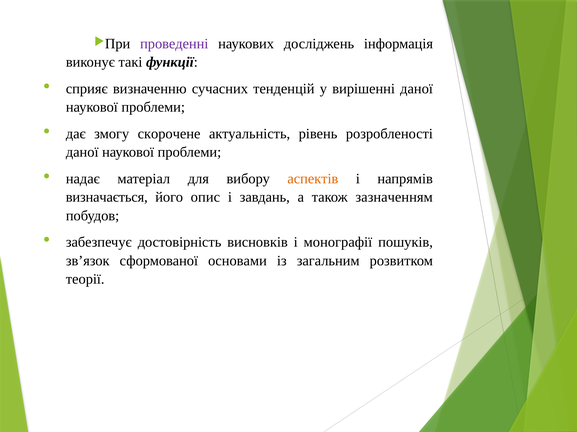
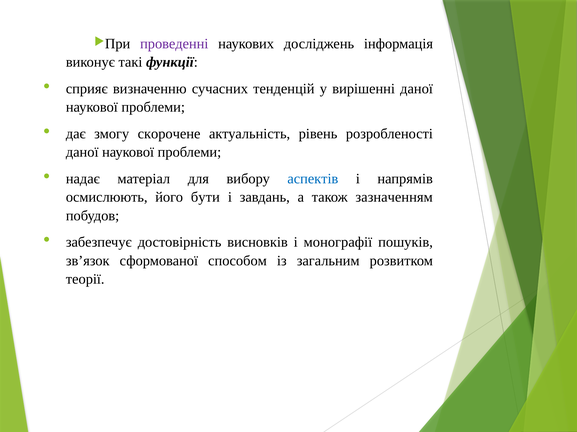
аспектів colour: orange -> blue
визначається: визначається -> осмислюють
опис: опис -> бути
основами: основами -> способом
